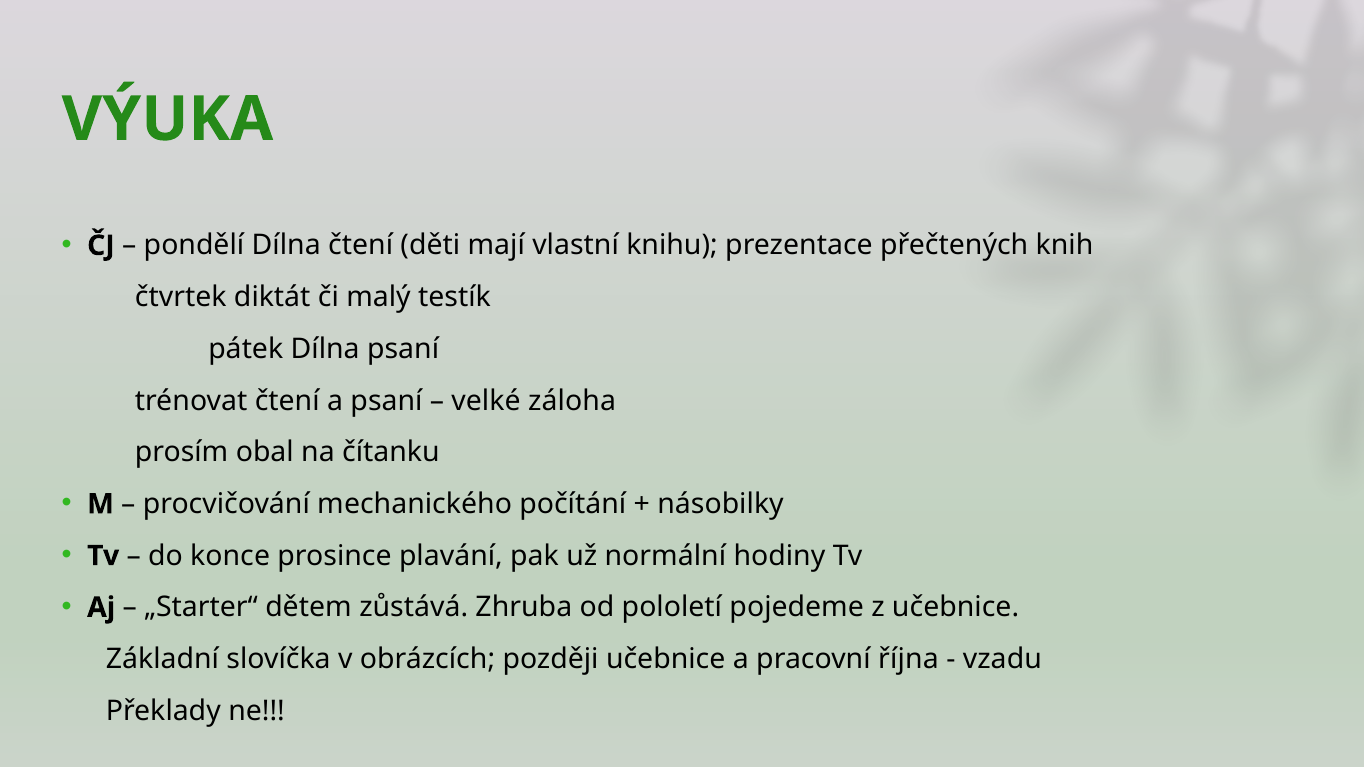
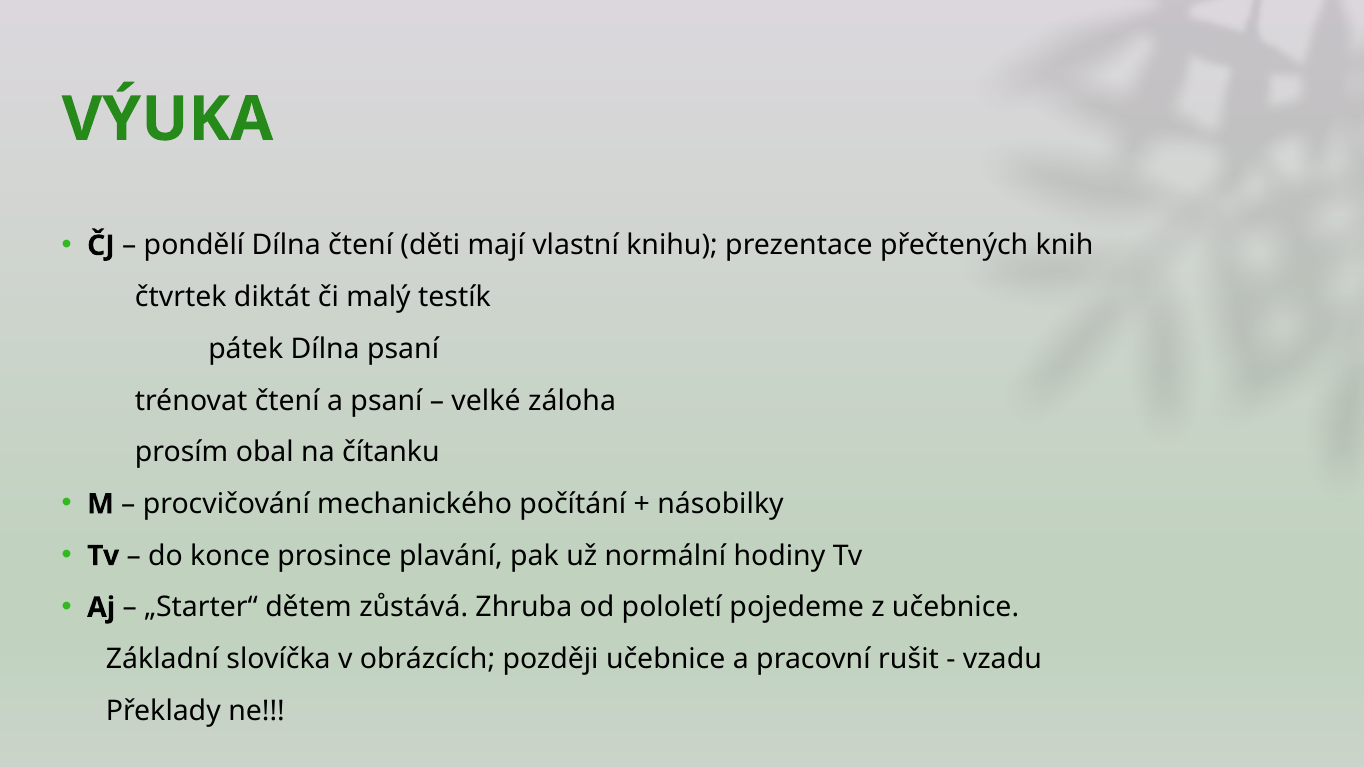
října: října -> rušit
